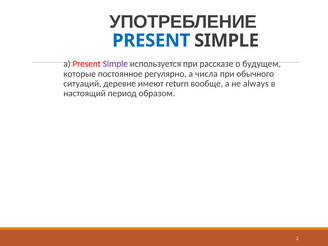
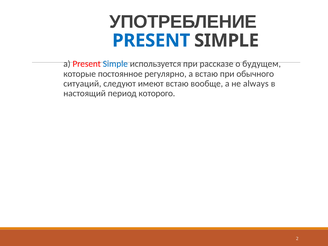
Simple at (115, 64) colour: purple -> blue
а числа: числа -> встаю
деревне: деревне -> следуют
имеют return: return -> встаю
образом: образом -> которого
